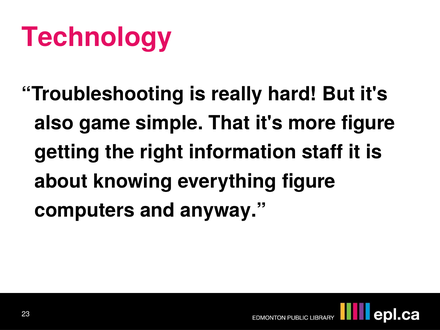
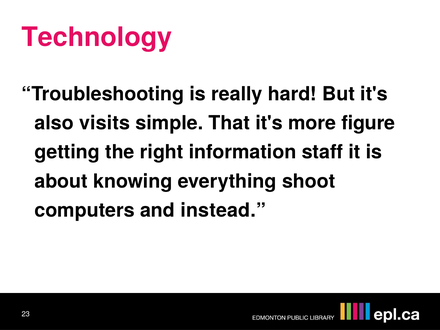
game: game -> visits
everything figure: figure -> shoot
anyway: anyway -> instead
